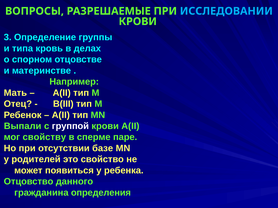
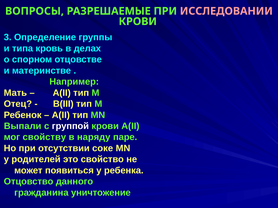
ИССЛЕДОВАНИИ colour: light blue -> pink
сперме: сперме -> наряду
базе: базе -> соке
определения: определения -> уничтожение
